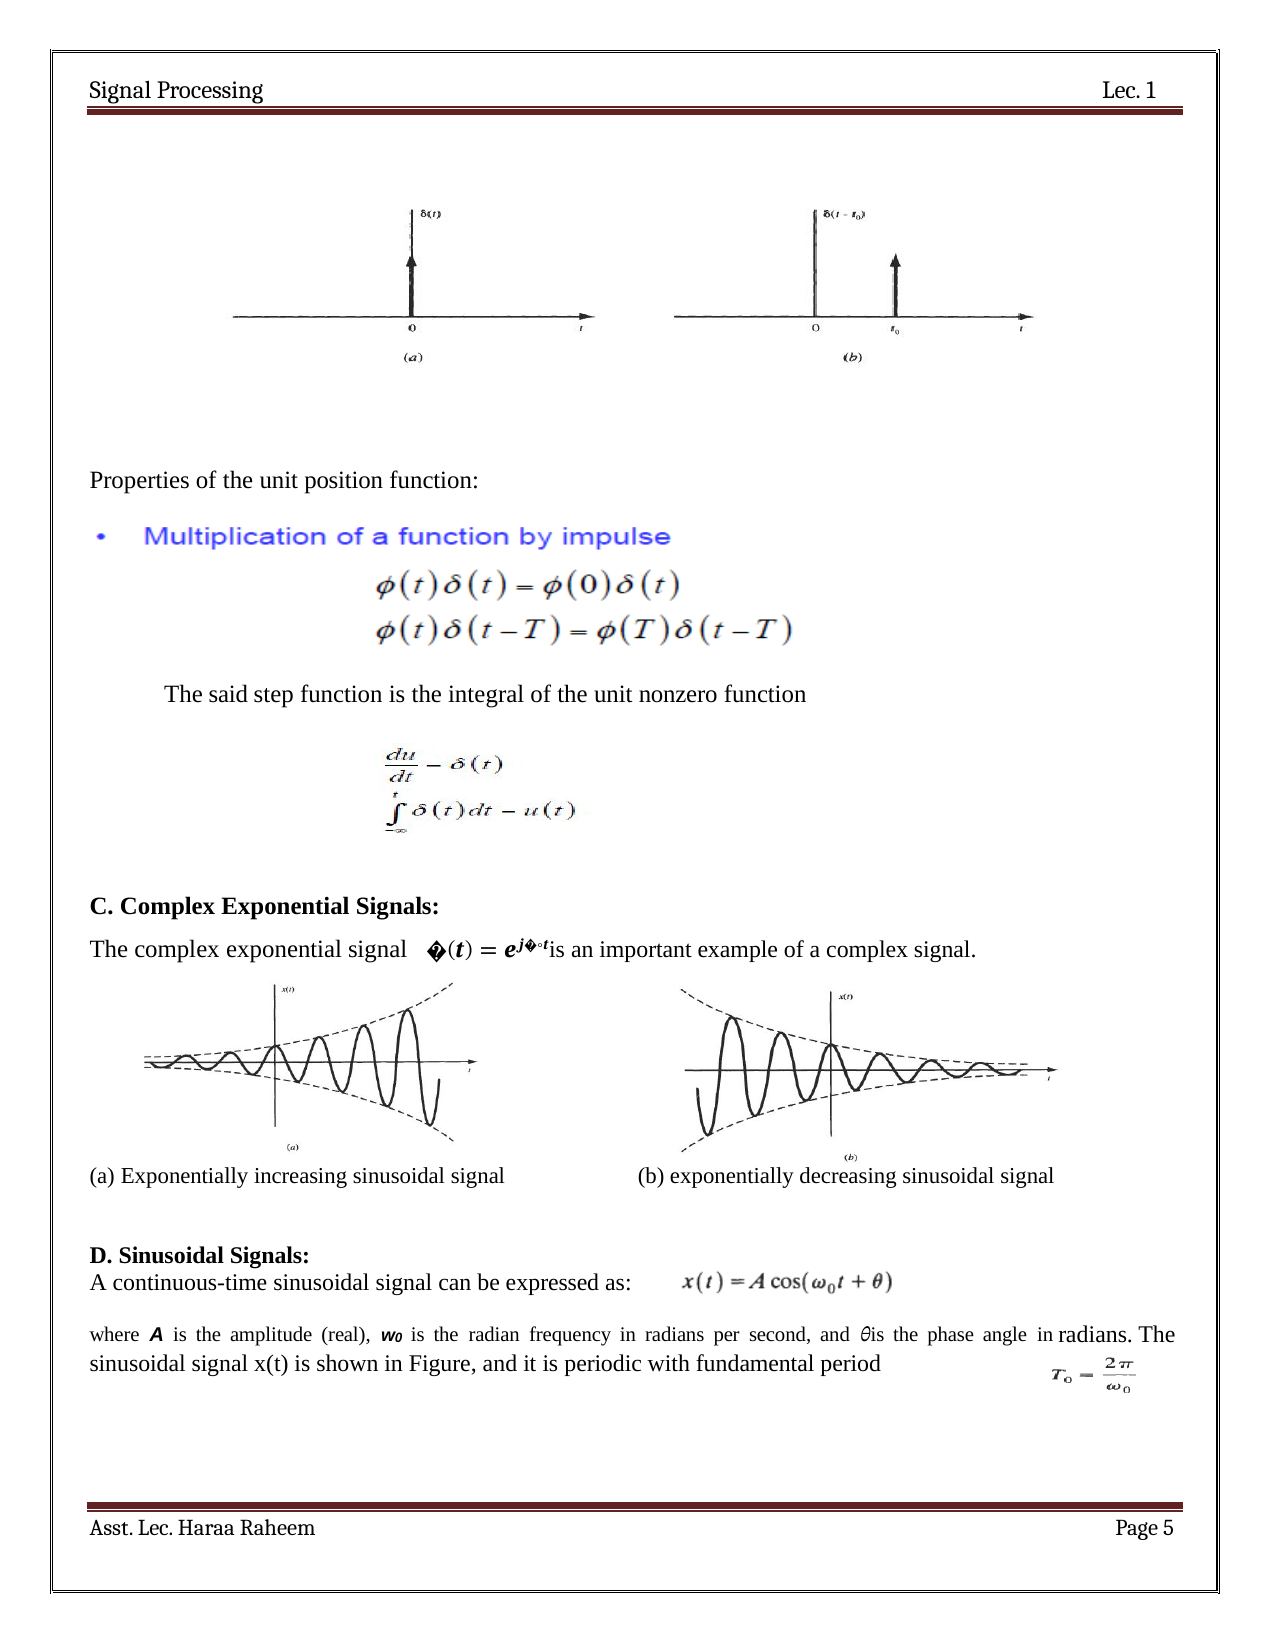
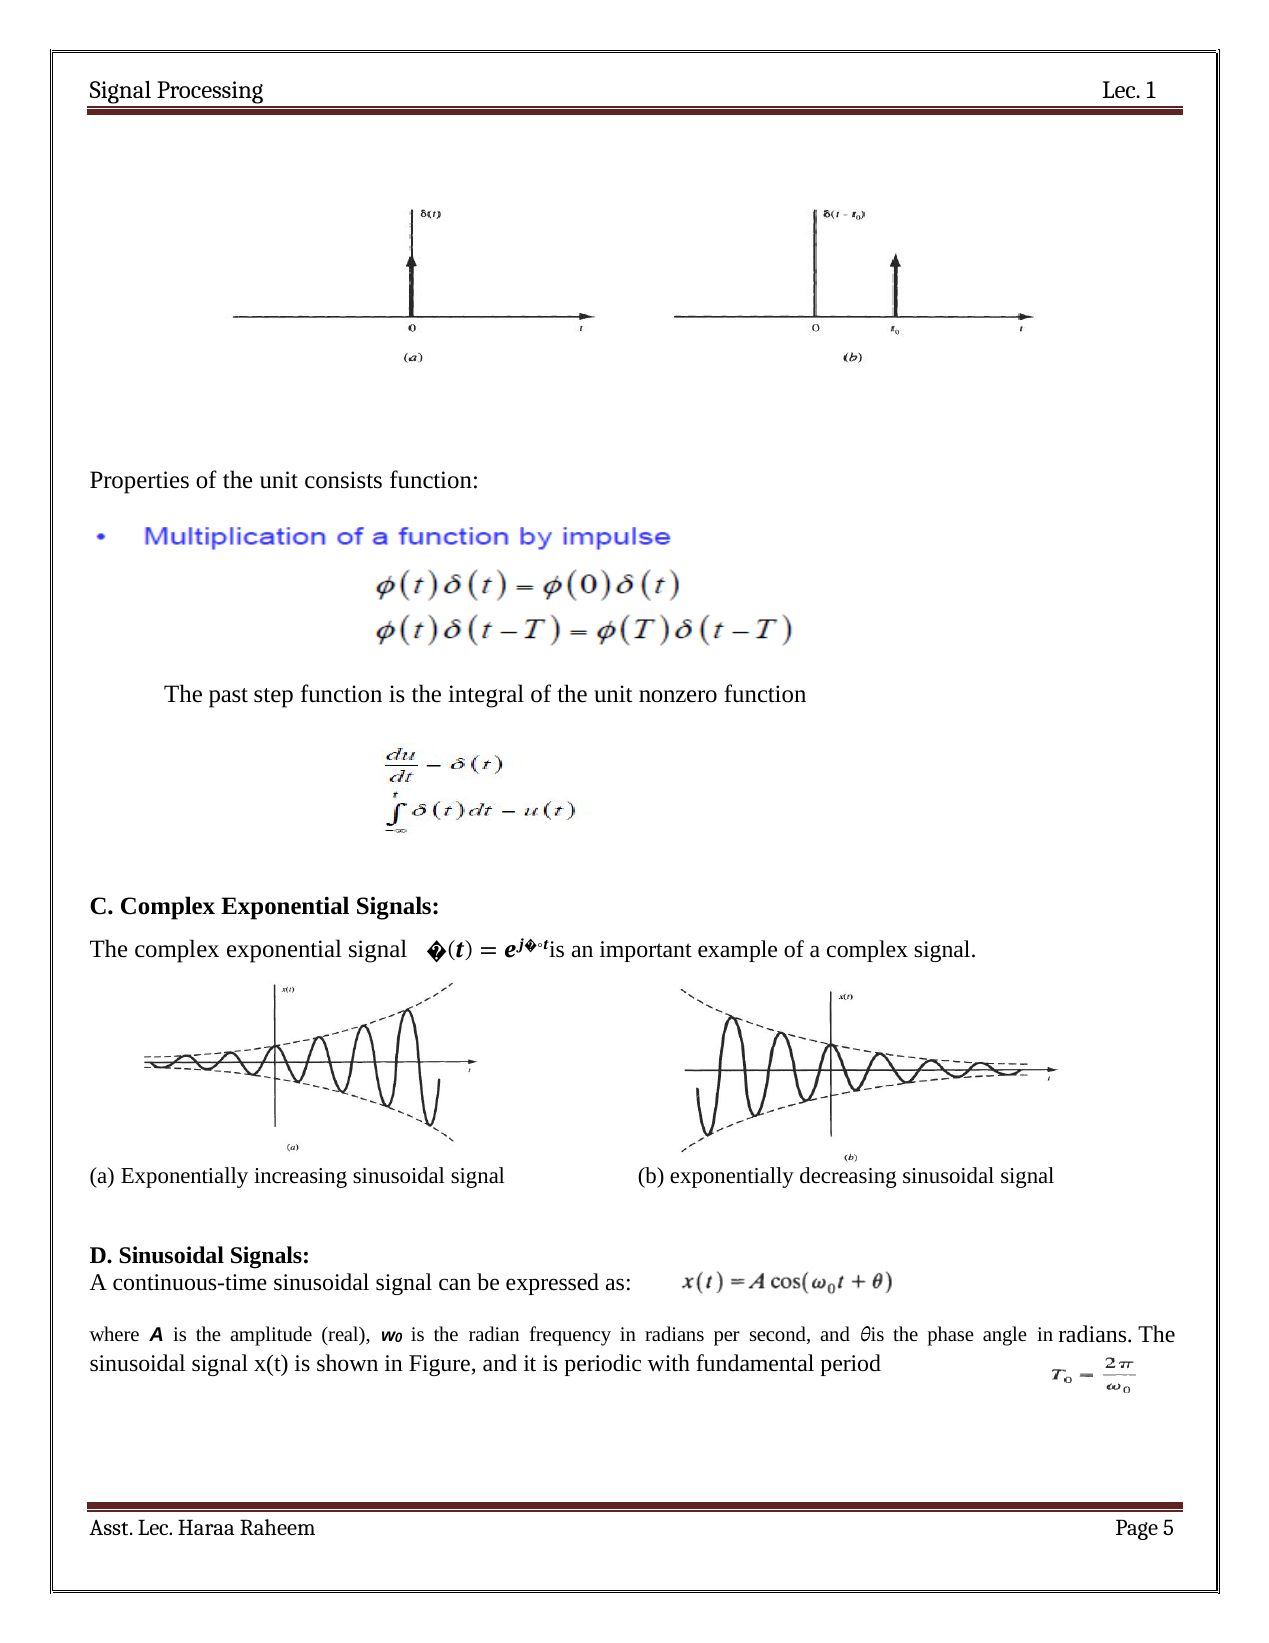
position: position -> consists
said: said -> past
